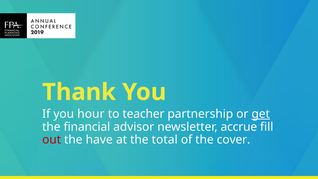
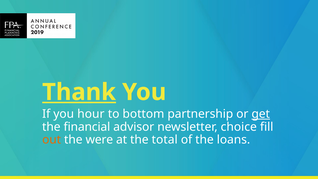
Thank underline: none -> present
teacher: teacher -> bottom
accrue: accrue -> choice
out colour: red -> orange
have: have -> were
cover: cover -> loans
